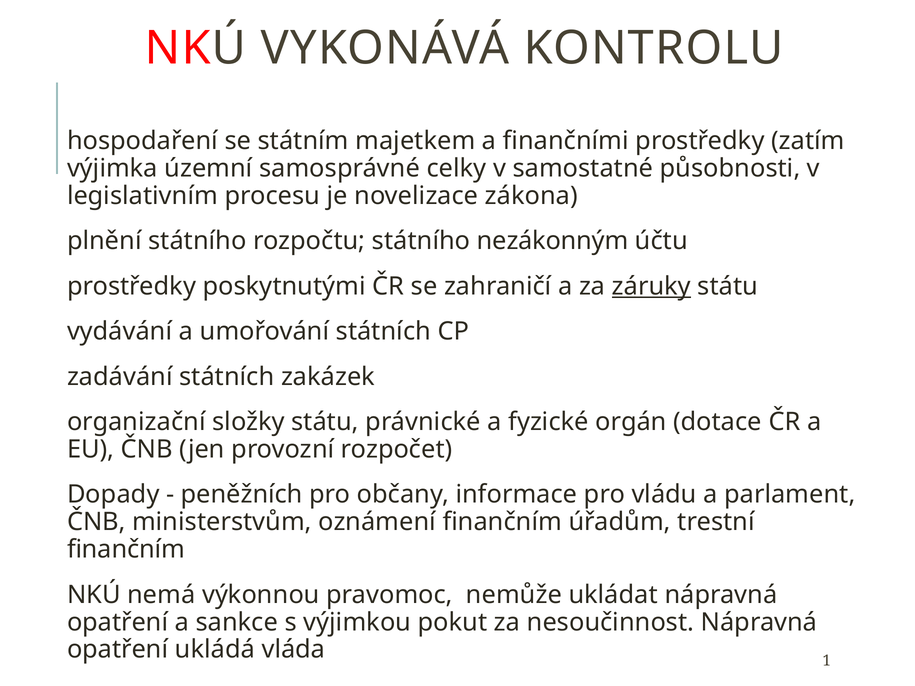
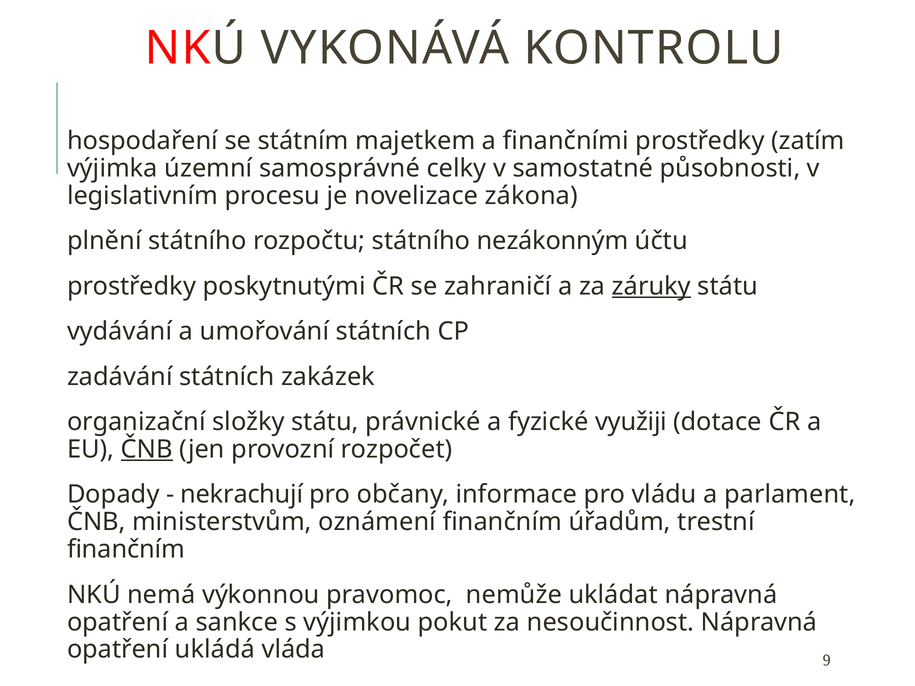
orgán: orgán -> využiji
ČNB at (147, 450) underline: none -> present
peněžních: peněžních -> nekrachují
1: 1 -> 9
